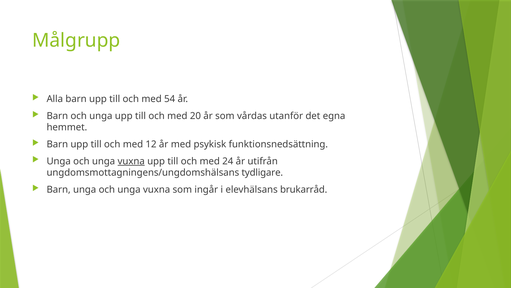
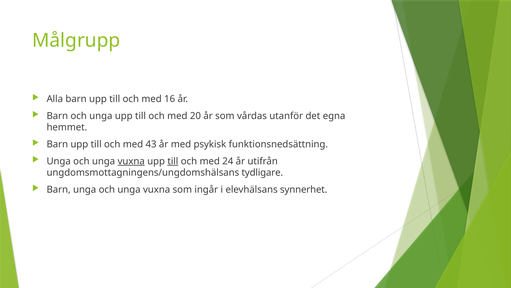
54: 54 -> 16
12: 12 -> 43
till at (173, 161) underline: none -> present
brukarråd: brukarråd -> synnerhet
